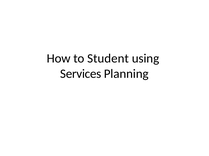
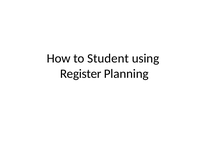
Services: Services -> Register
